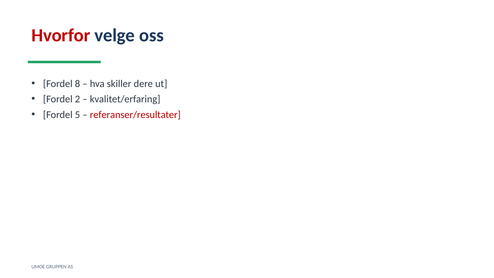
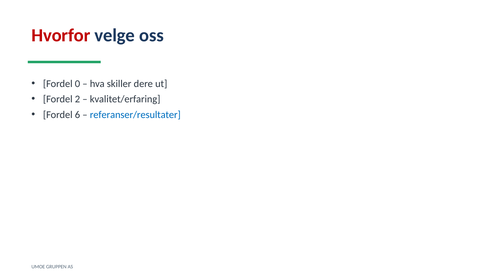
8: 8 -> 0
5: 5 -> 6
referanser/resultater colour: red -> blue
